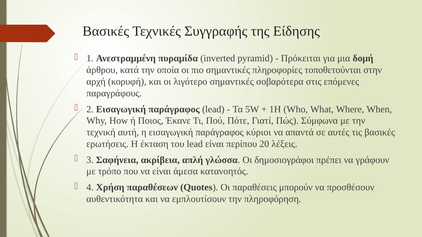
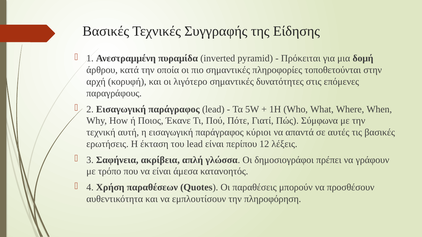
σοβαρότερα: σοβαρότερα -> δυνατότητες
20: 20 -> 12
